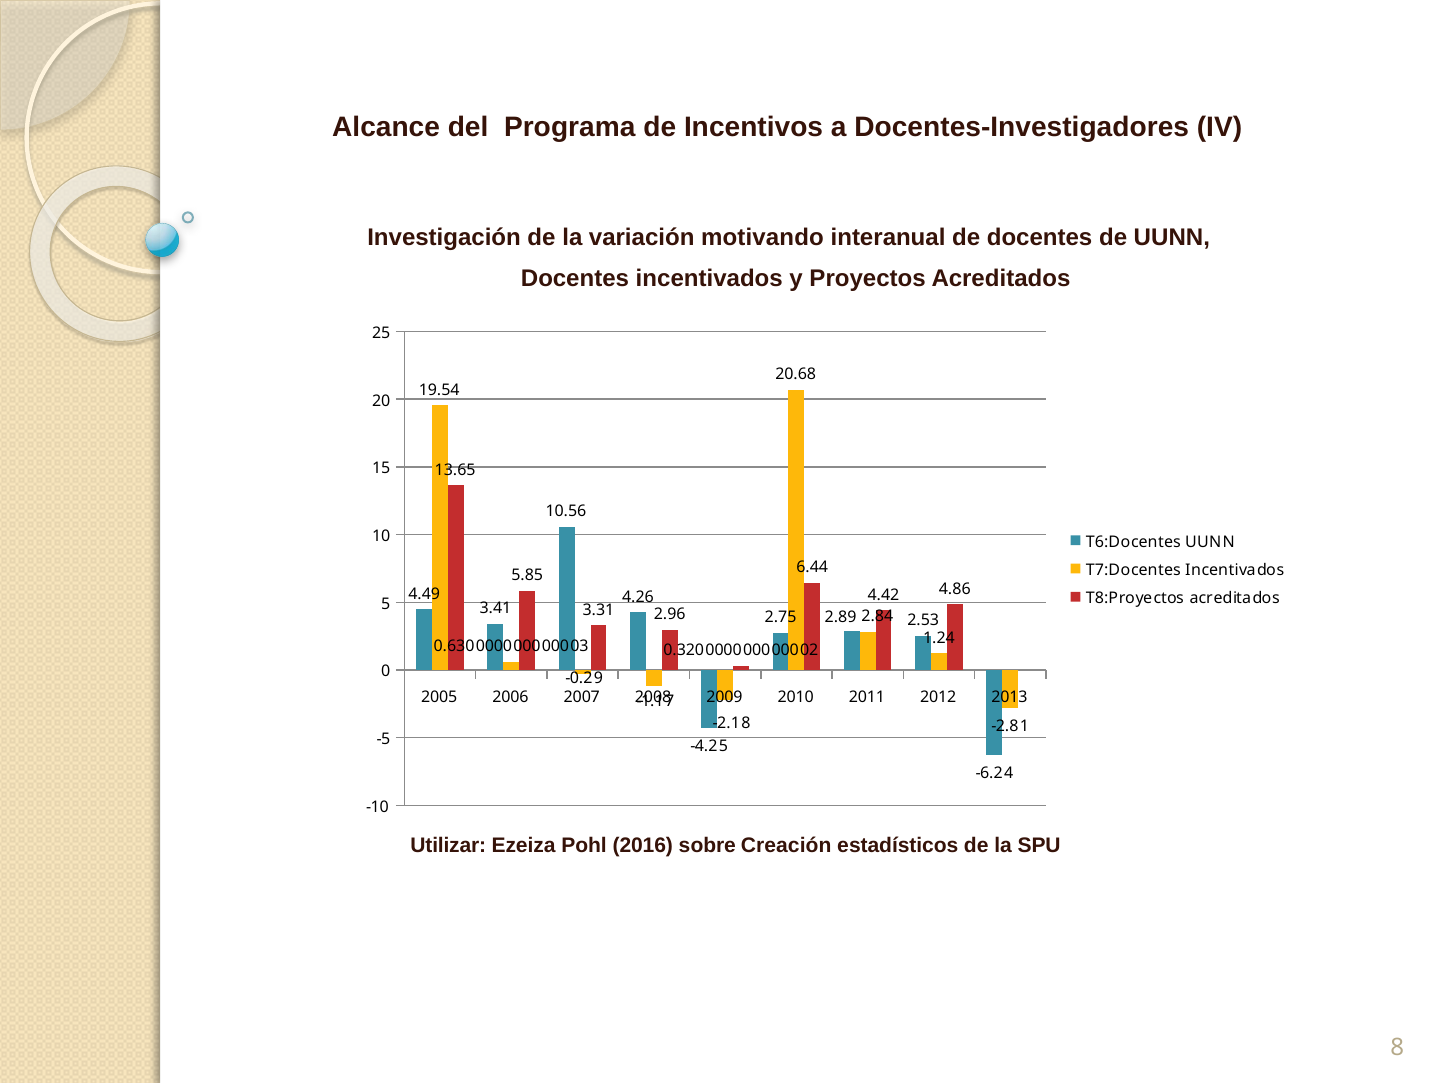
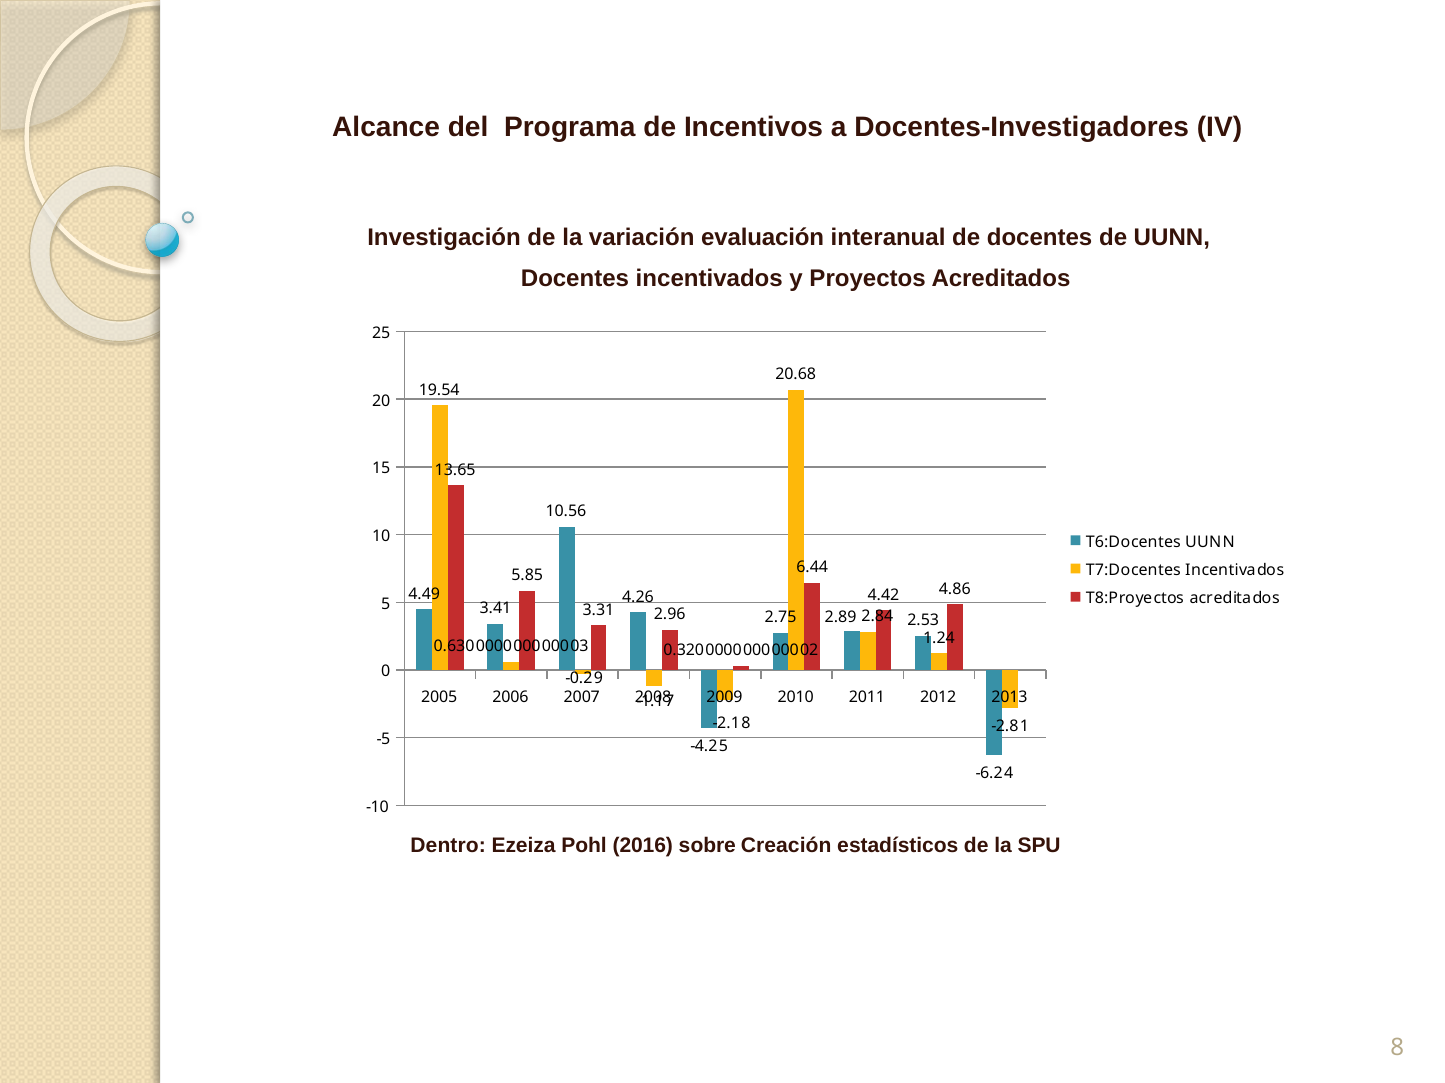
motivando: motivando -> evaluación
Utilizar: Utilizar -> Dentro
